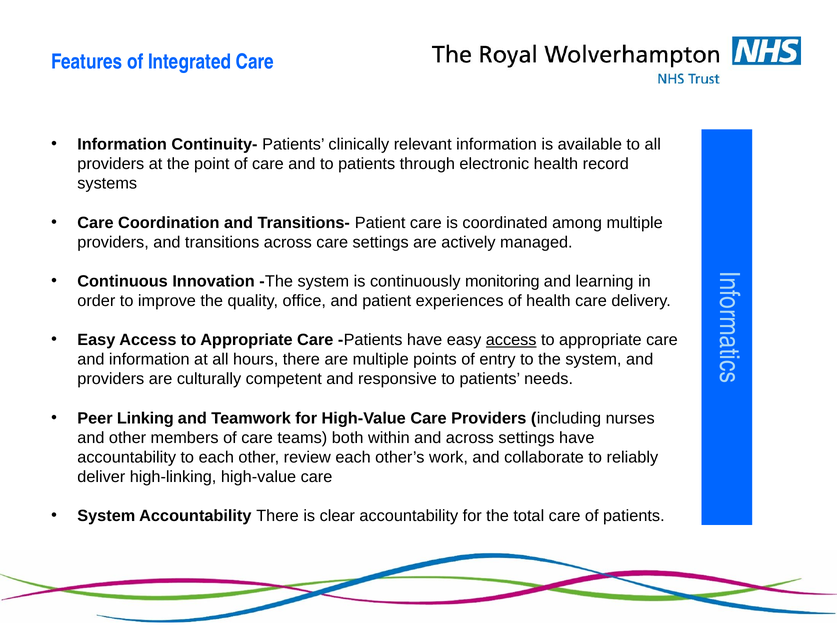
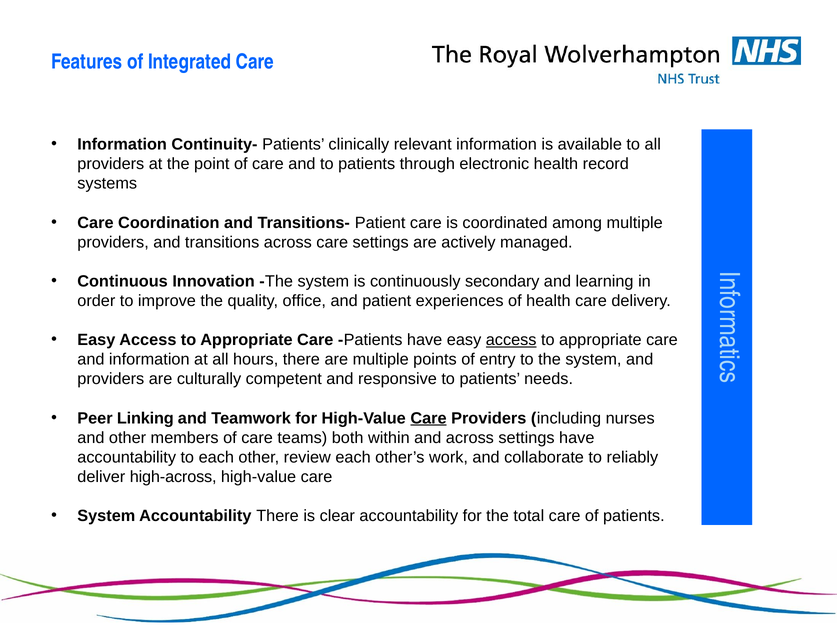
monitoring: monitoring -> secondary
Care at (429, 418) underline: none -> present
high-linking: high-linking -> high-across
